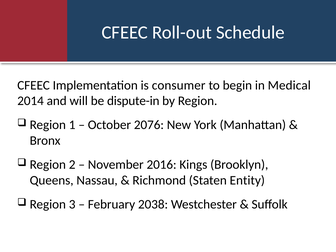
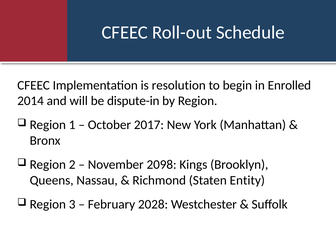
consumer: consumer -> resolution
Medical: Medical -> Enrolled
2076: 2076 -> 2017
2016: 2016 -> 2098
2038: 2038 -> 2028
